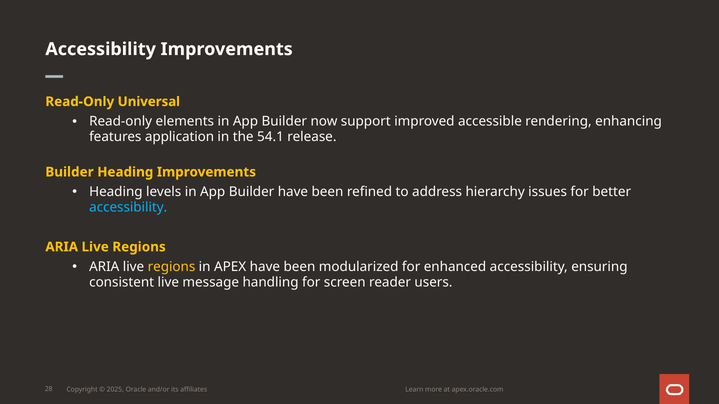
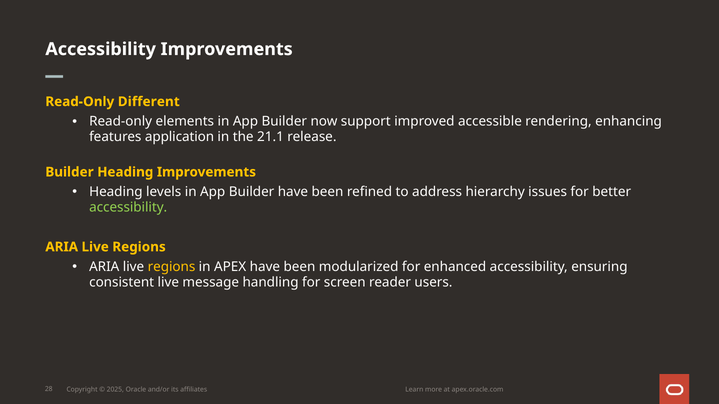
Universal: Universal -> Different
54.1: 54.1 -> 21.1
accessibility at (128, 207) colour: light blue -> light green
